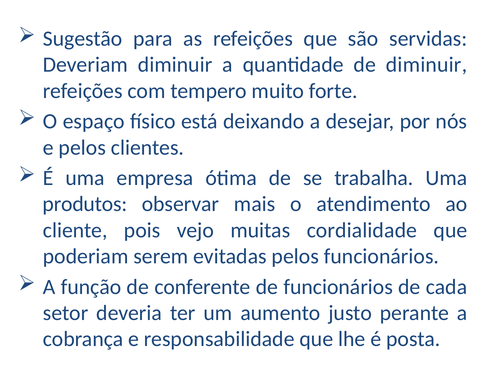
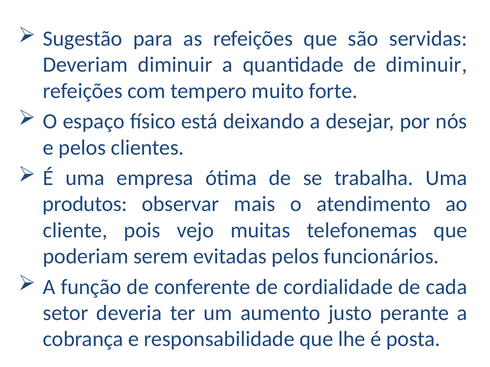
cordialidade: cordialidade -> telefonemas
de funcionários: funcionários -> cordialidade
